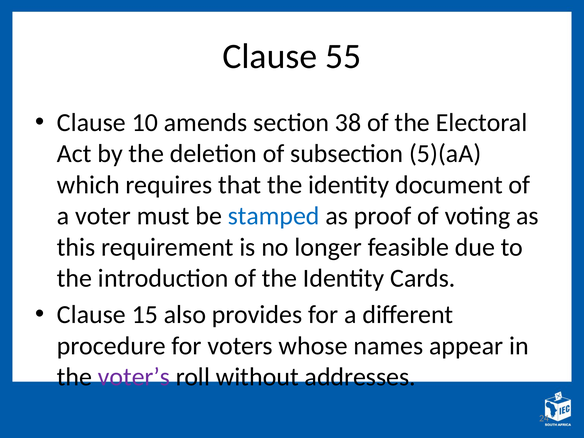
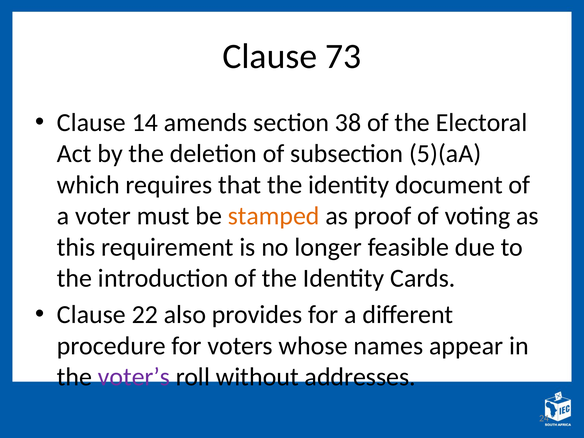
55: 55 -> 73
10: 10 -> 14
stamped colour: blue -> orange
15: 15 -> 22
